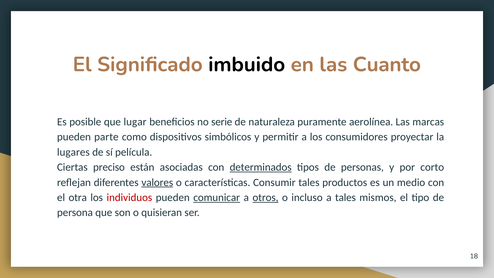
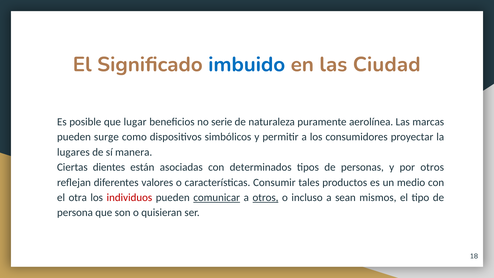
imbuido colour: black -> blue
Cuanto: Cuanto -> Ciudad
parte: parte -> surge
película: película -> manera
preciso: preciso -> dientes
determinados underline: present -> none
por corto: corto -> otros
valores underline: present -> none
a tales: tales -> sean
